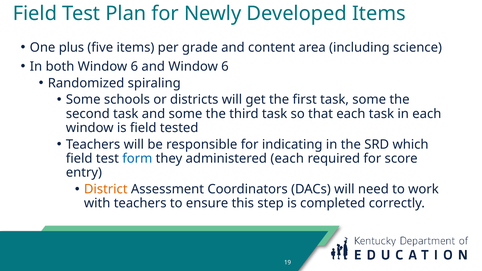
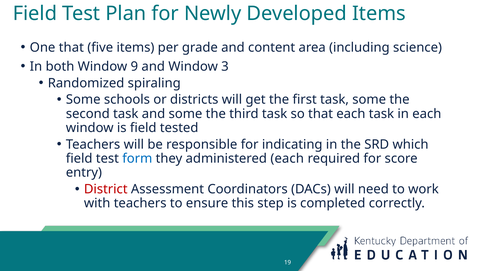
One plus: plus -> that
both Window 6: 6 -> 9
and Window 6: 6 -> 3
District colour: orange -> red
